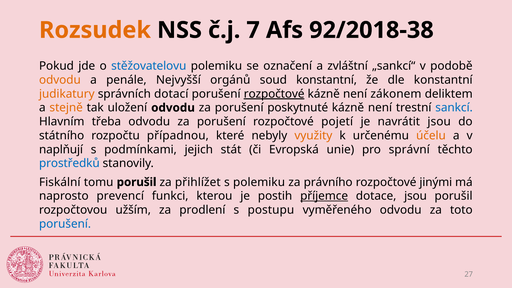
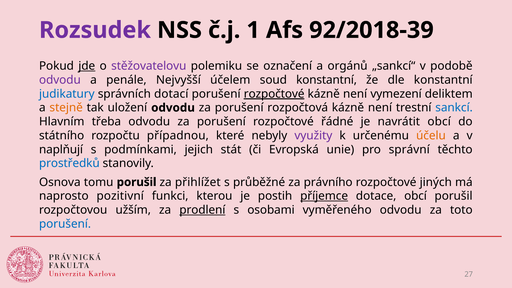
Rozsudek colour: orange -> purple
7: 7 -> 1
92/2018-38: 92/2018-38 -> 92/2018-39
jde underline: none -> present
stěžovatelovu colour: blue -> purple
zvláštní: zvláštní -> orgánů
odvodu at (60, 80) colour: orange -> purple
orgánů: orgánů -> účelem
judikatury colour: orange -> blue
zákonem: zákonem -> vymezení
poskytnuté: poskytnuté -> rozpočtová
pojetí: pojetí -> řádné
navrátit jsou: jsou -> obcí
využity colour: orange -> purple
Fiskální: Fiskální -> Osnova
s polemiku: polemiku -> průběžné
jinými: jinými -> jiných
prevencí: prevencí -> pozitivní
dotace jsou: jsou -> obcí
prodlení underline: none -> present
postupu: postupu -> osobami
